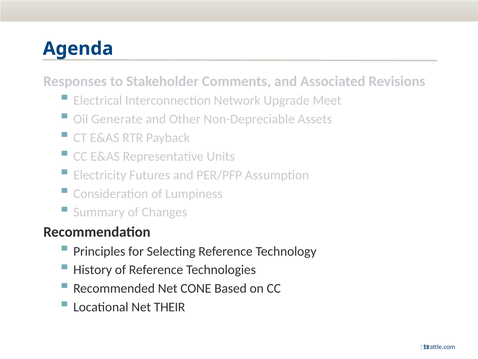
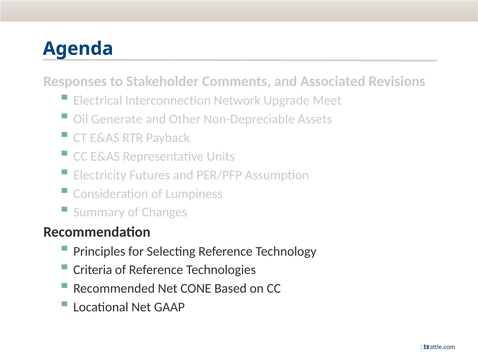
History: History -> Criteria
THEIR: THEIR -> GAAP
